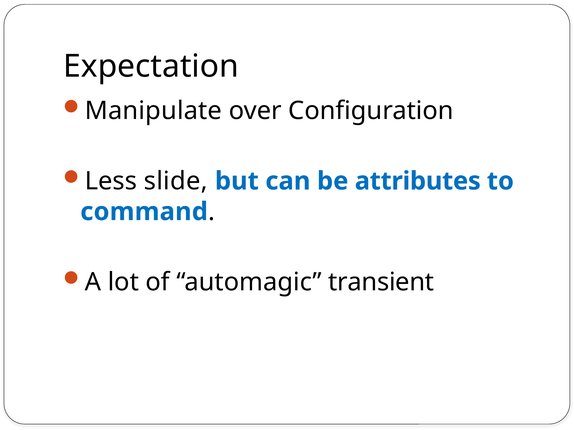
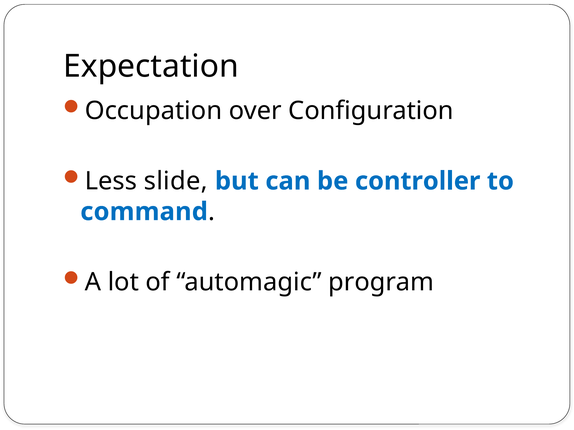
Manipulate: Manipulate -> Occupation
attributes: attributes -> controller
transient: transient -> program
